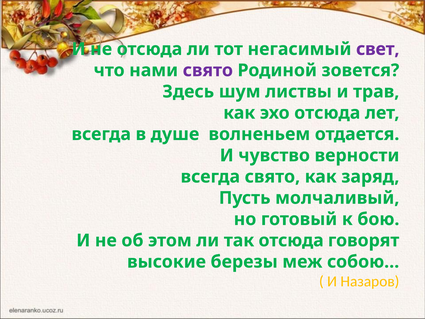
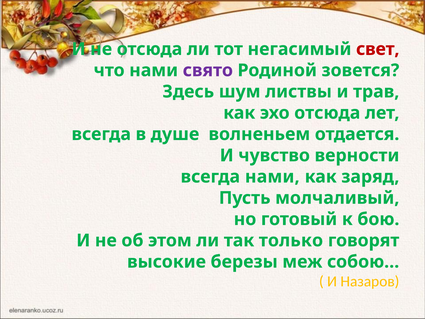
свет colour: purple -> red
всегда свято: свято -> нами
так отсюда: отсюда -> только
